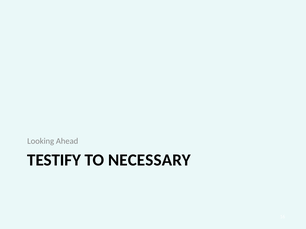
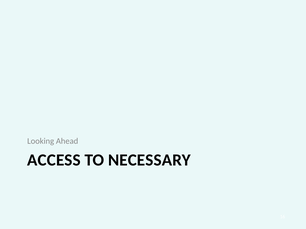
TESTIFY: TESTIFY -> ACCESS
